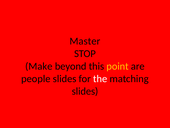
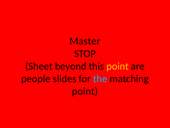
Make: Make -> Sheet
the colour: white -> light blue
slides at (85, 91): slides -> point
